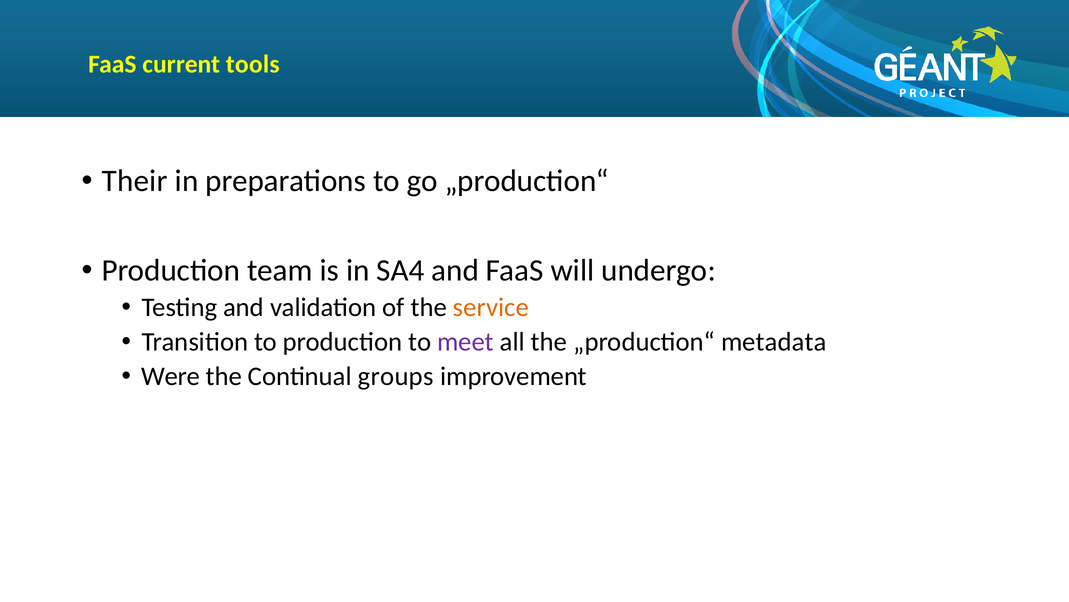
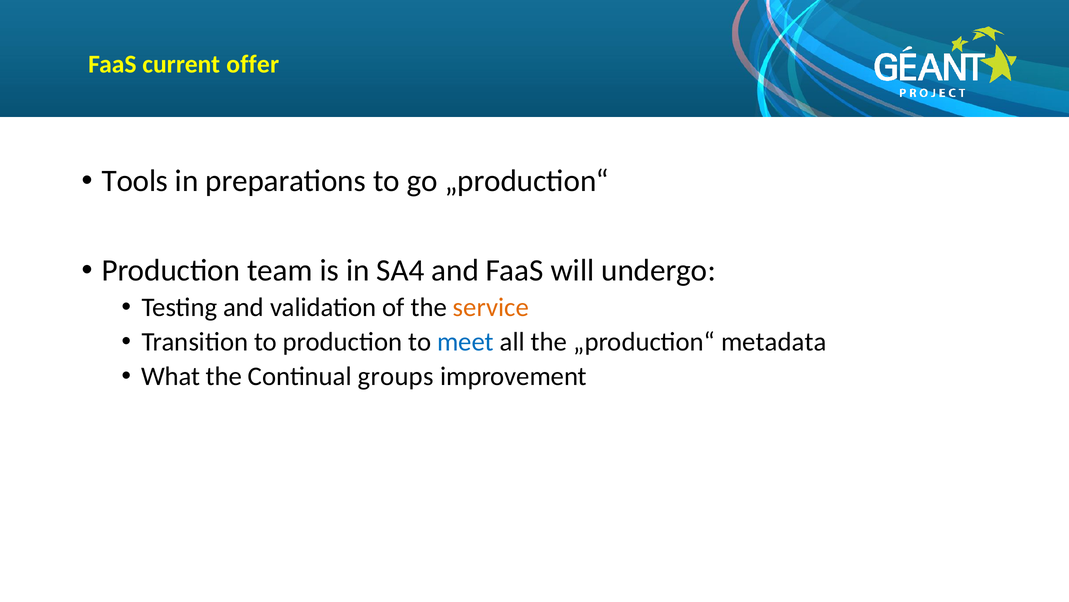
tools: tools -> offer
Their: Their -> Tools
meet colour: purple -> blue
Were: Were -> What
